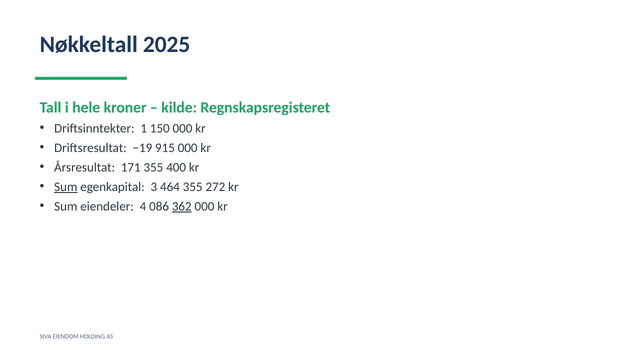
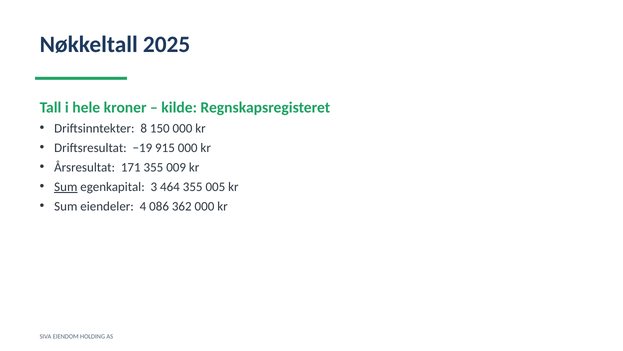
1: 1 -> 8
400: 400 -> 009
272: 272 -> 005
362 underline: present -> none
